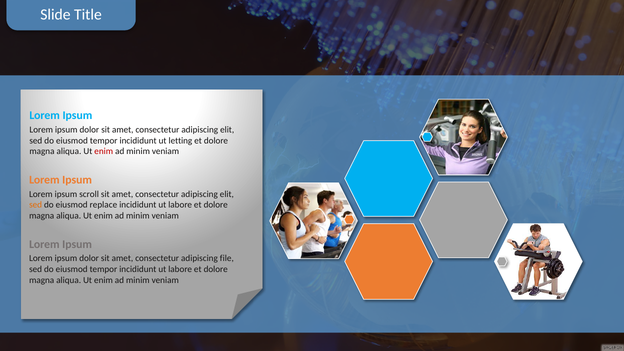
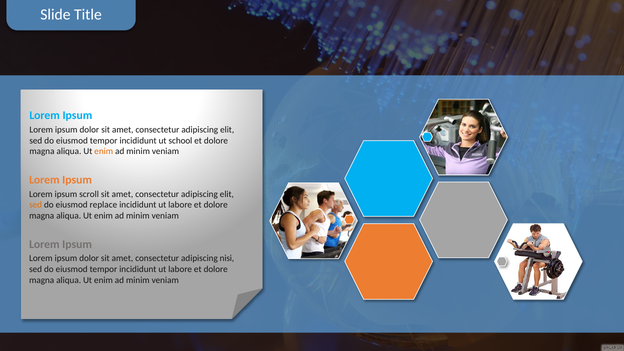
letting: letting -> school
enim at (104, 151) colour: red -> orange
file: file -> nisi
